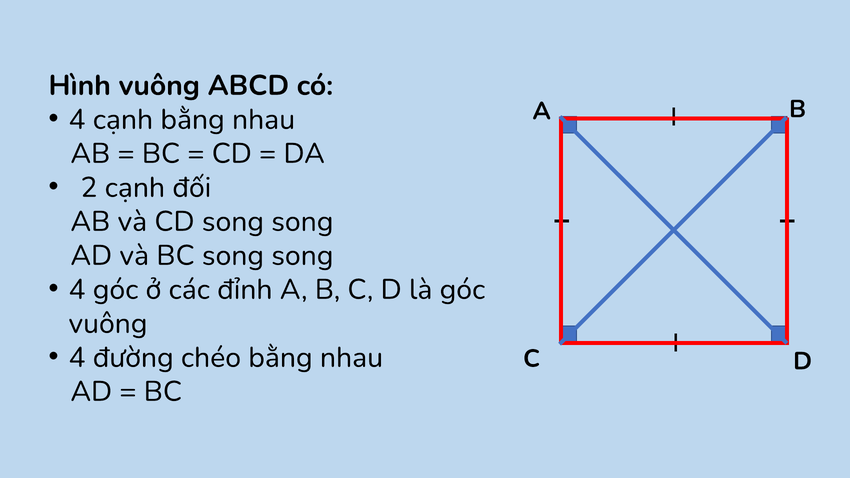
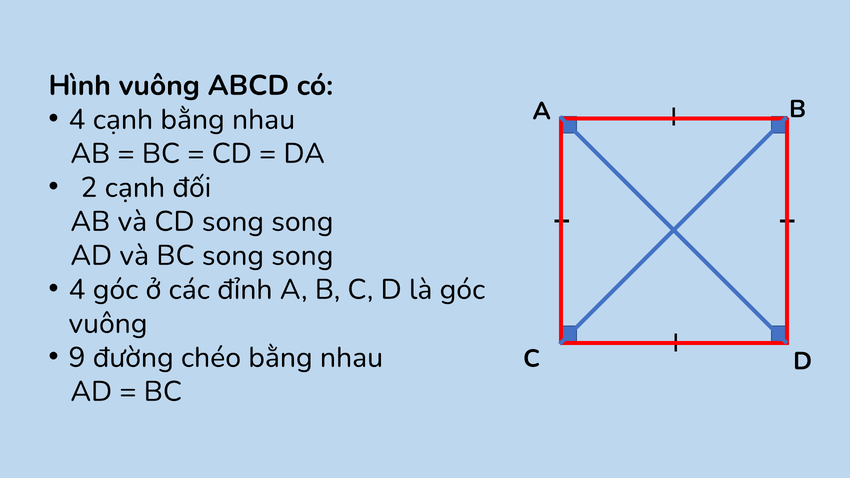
4 at (77, 358): 4 -> 9
